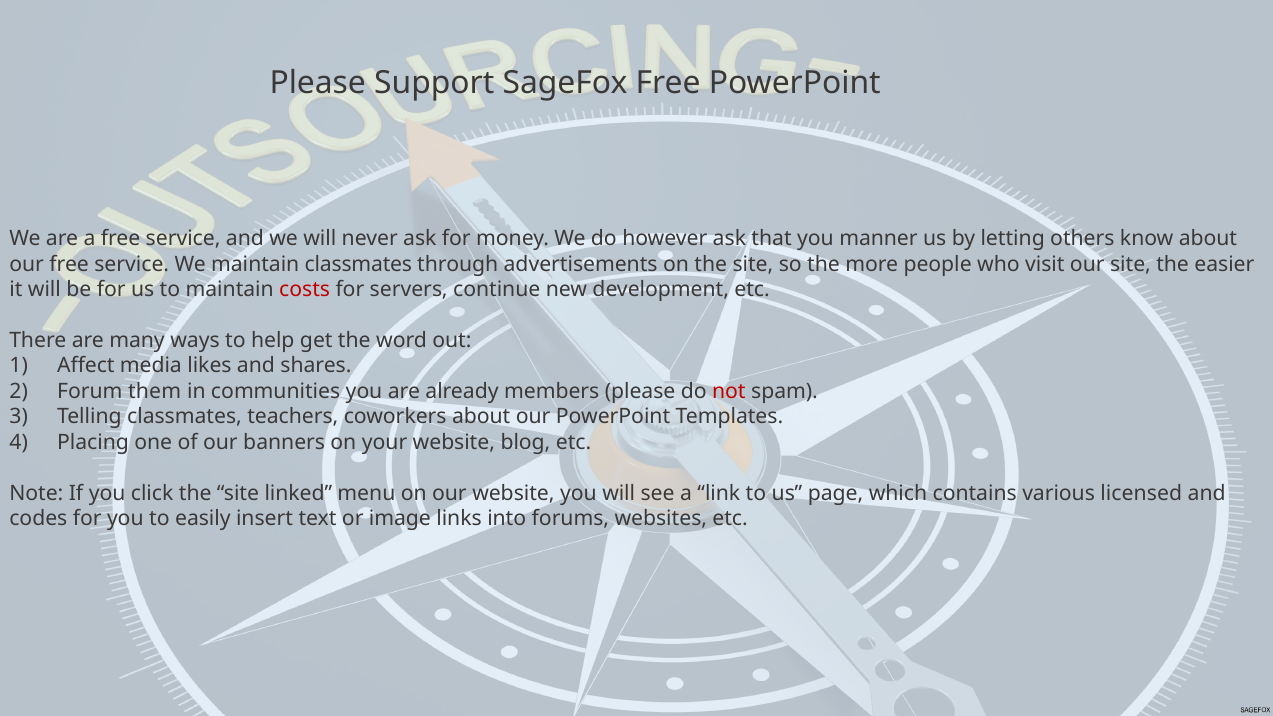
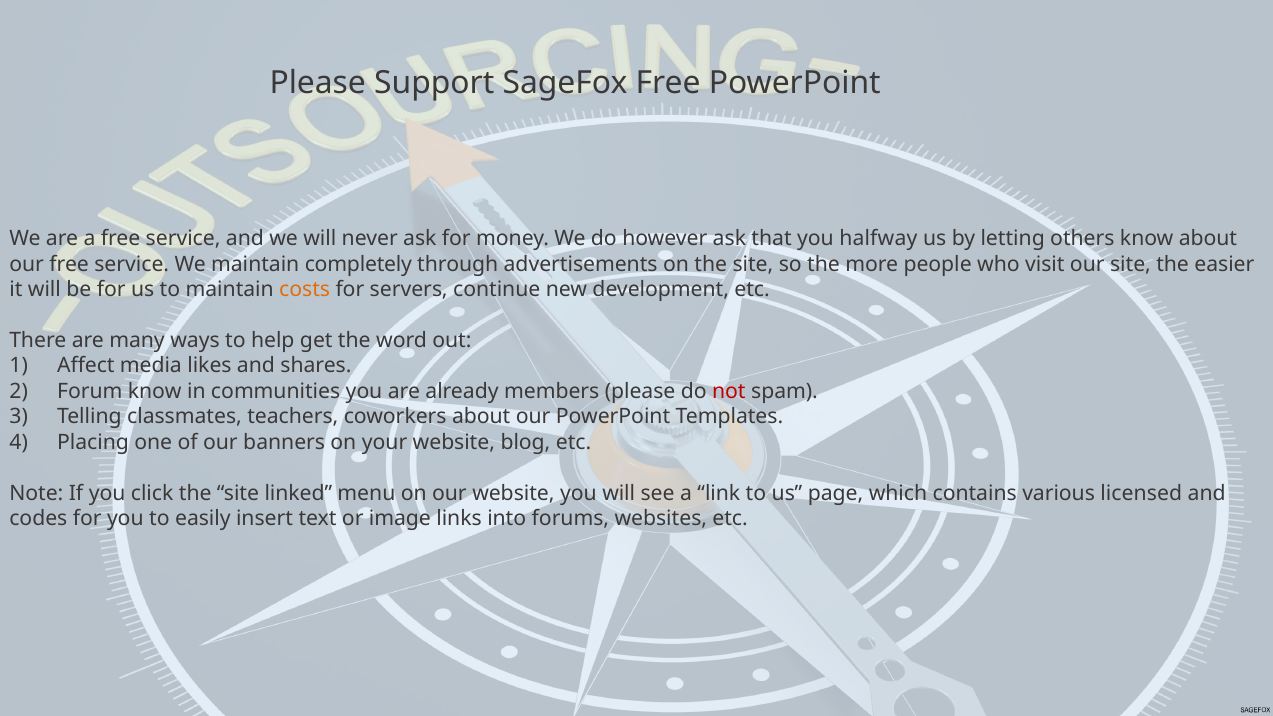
manner: manner -> halfway
maintain classmates: classmates -> completely
costs colour: red -> orange
Forum them: them -> know
